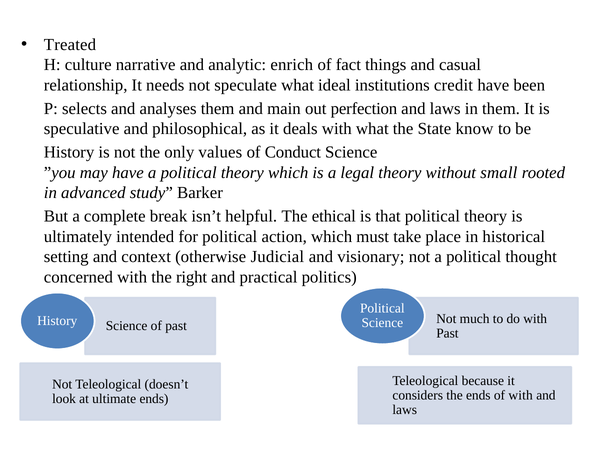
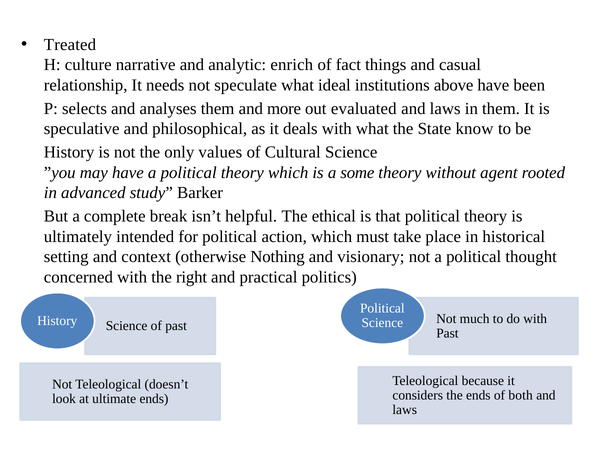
credit: credit -> above
main: main -> more
perfection: perfection -> evaluated
Conduct: Conduct -> Cultural
legal: legal -> some
small: small -> agent
Judicial: Judicial -> Nothing
of with: with -> both
